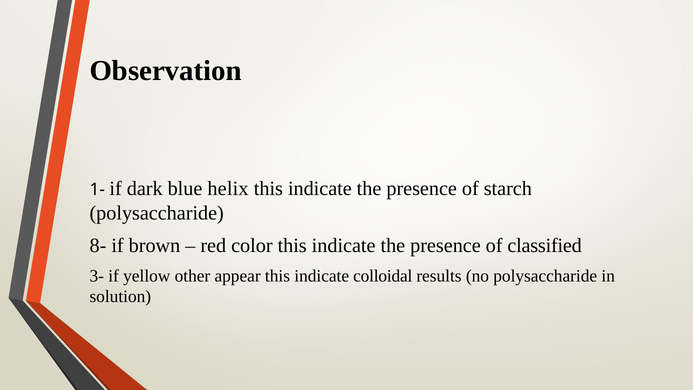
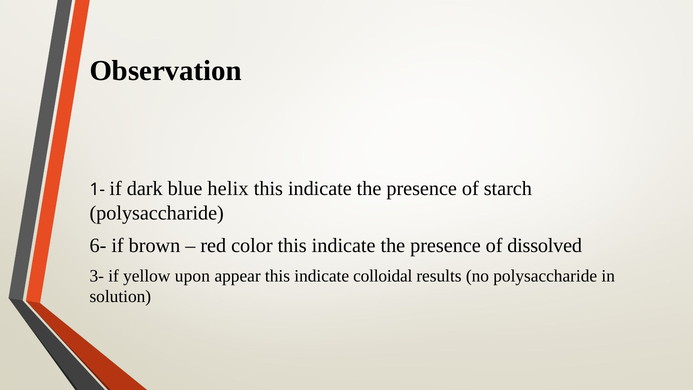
8-: 8- -> 6-
classified: classified -> dissolved
other: other -> upon
